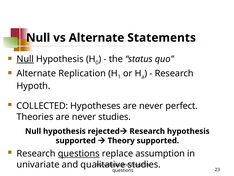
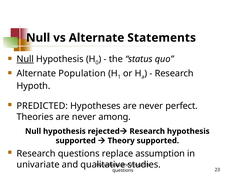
Replication: Replication -> Population
COLLECTED: COLLECTED -> PREDICTED
never studies: studies -> among
questions at (79, 153) underline: present -> none
